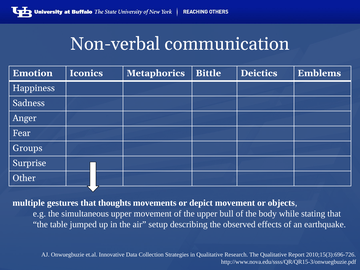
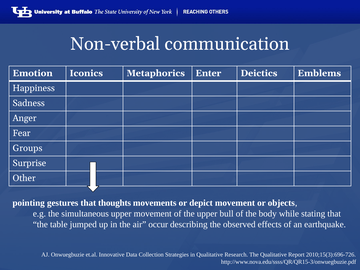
Bittle: Bittle -> Enter
multiple: multiple -> pointing
setup: setup -> occur
